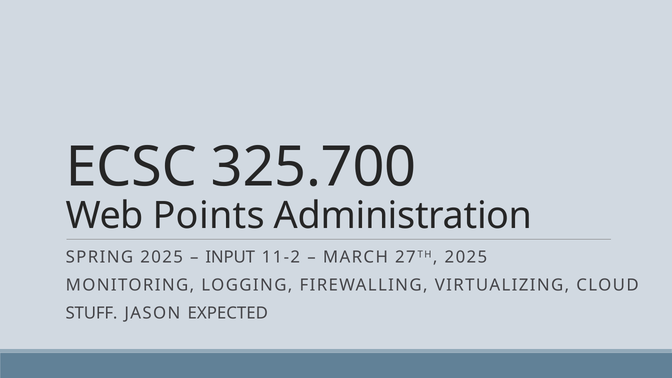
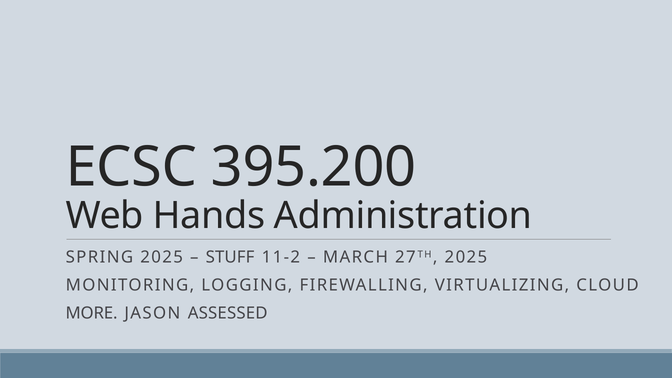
325.700: 325.700 -> 395.200
Points: Points -> Hands
INPUT: INPUT -> STUFF
STUFF: STUFF -> MORE
EXPECTED: EXPECTED -> ASSESSED
